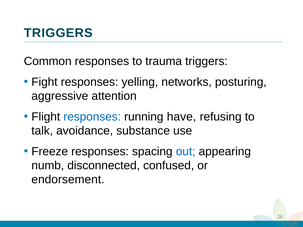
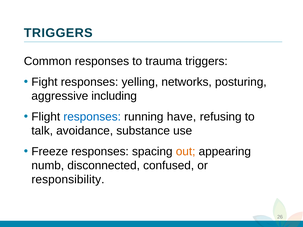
attention: attention -> including
out colour: blue -> orange
endorsement: endorsement -> responsibility
